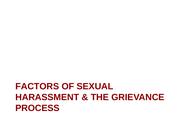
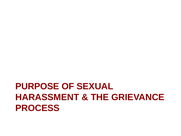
FACTORS: FACTORS -> PURPOSE
